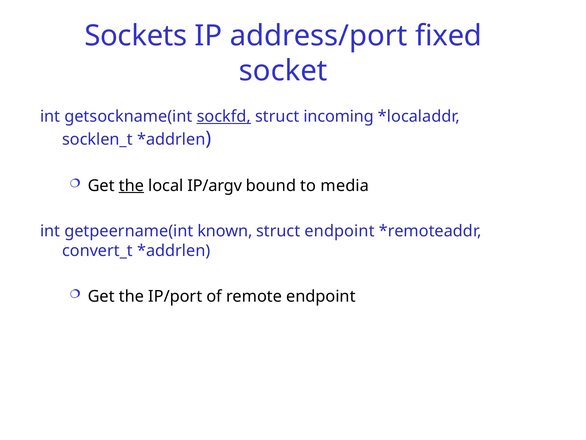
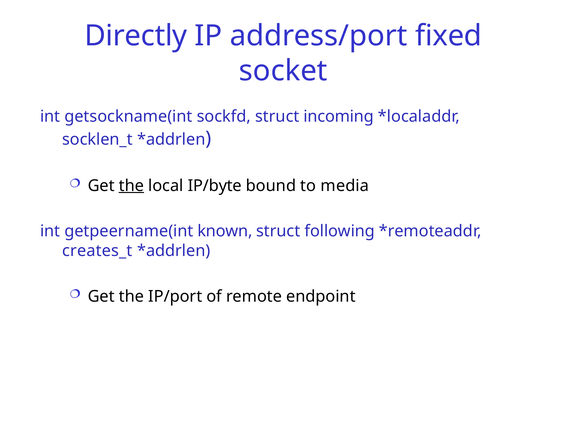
Sockets: Sockets -> Directly
sockfd underline: present -> none
IP/argv: IP/argv -> IP/byte
struct endpoint: endpoint -> following
convert_t: convert_t -> creates_t
